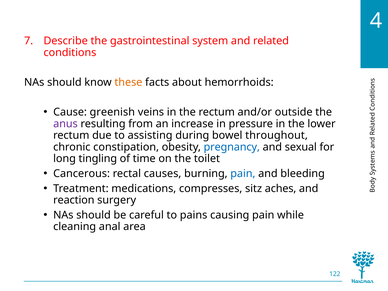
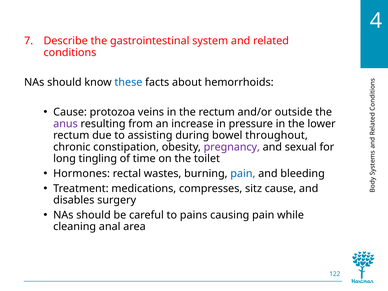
these colour: orange -> blue
greenish: greenish -> protozoa
pregnancy colour: blue -> purple
Cancerous: Cancerous -> Hormones
causes: causes -> wastes
sitz aches: aches -> cause
reaction: reaction -> disables
